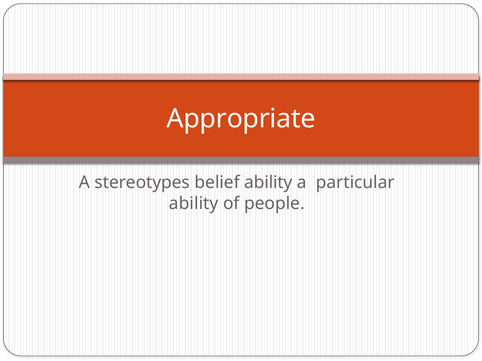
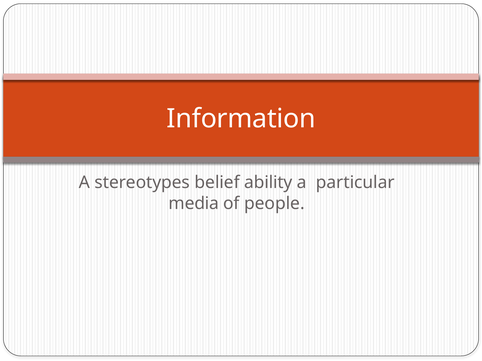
Appropriate: Appropriate -> Information
ability at (194, 204): ability -> media
